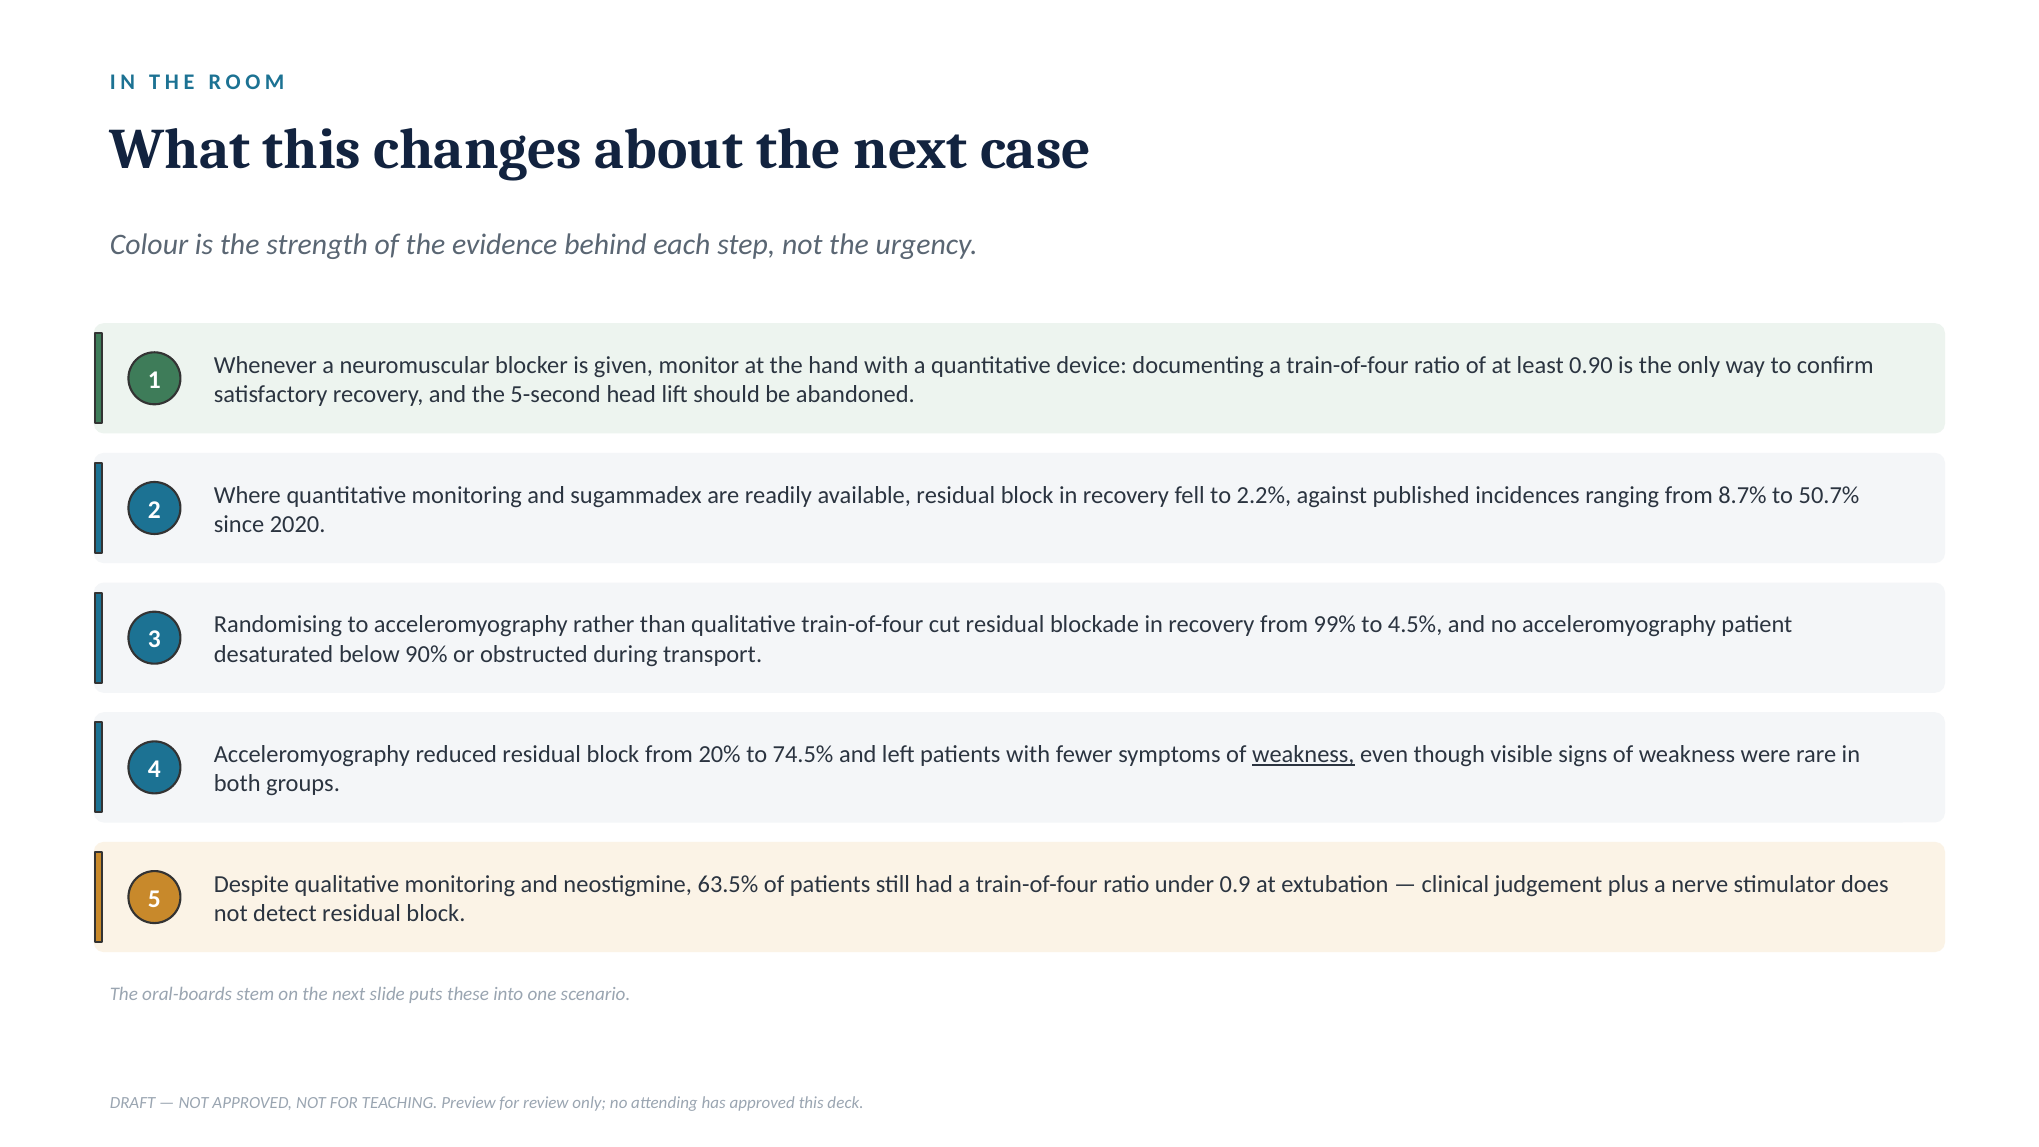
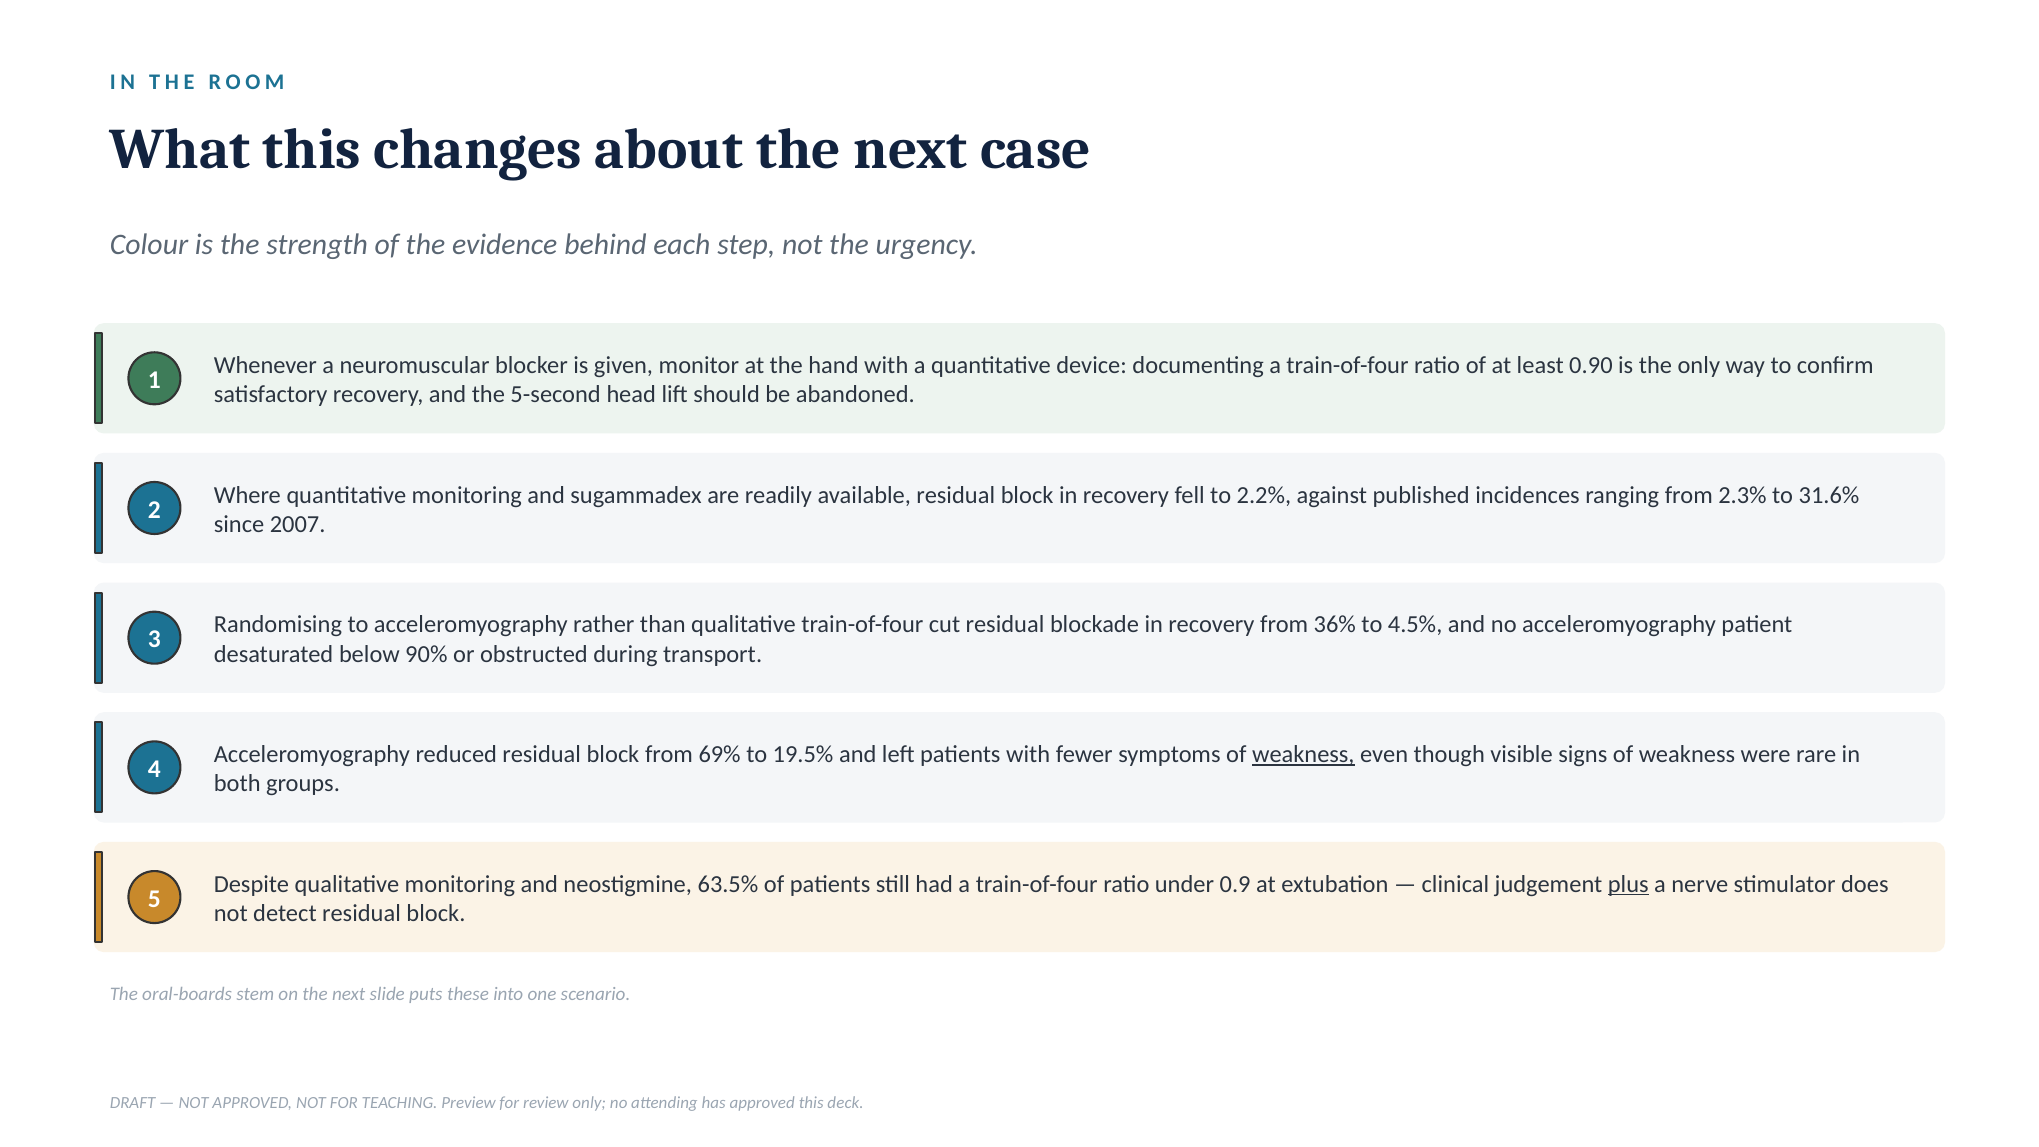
8.7%: 8.7% -> 2.3%
50.7%: 50.7% -> 31.6%
2020: 2020 -> 2007
99%: 99% -> 36%
20%: 20% -> 69%
74.5%: 74.5% -> 19.5%
plus underline: none -> present
